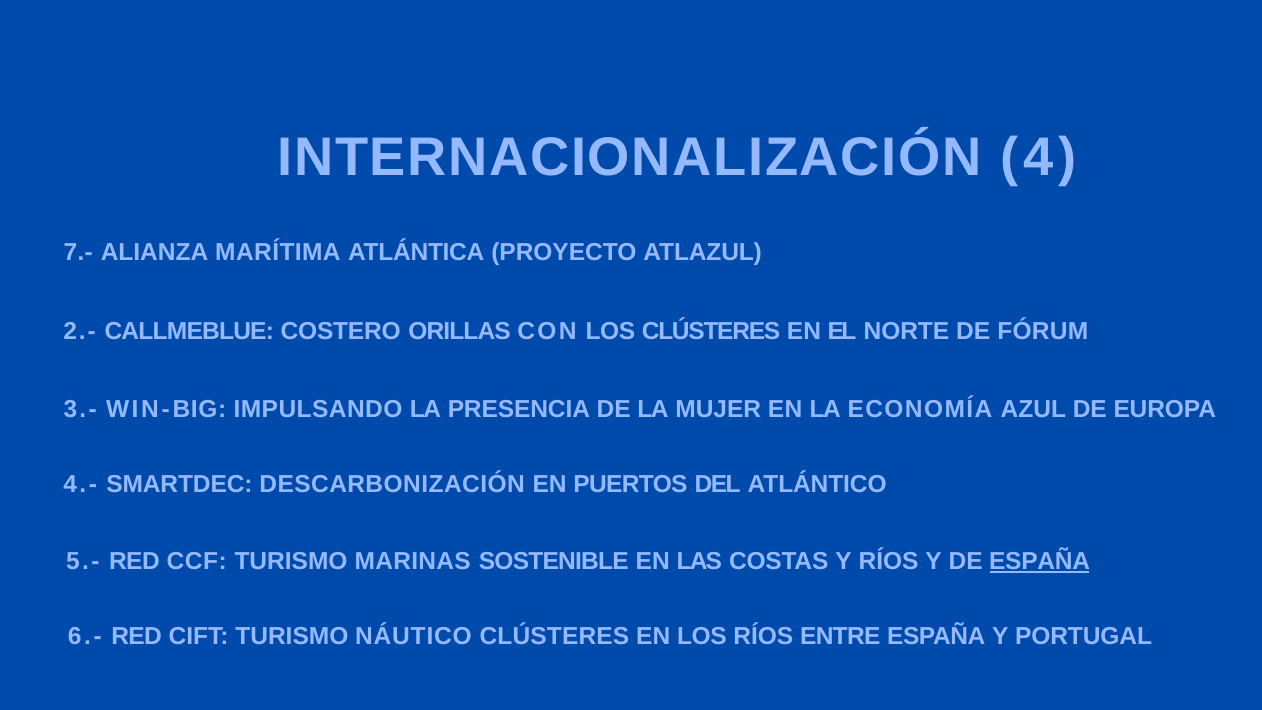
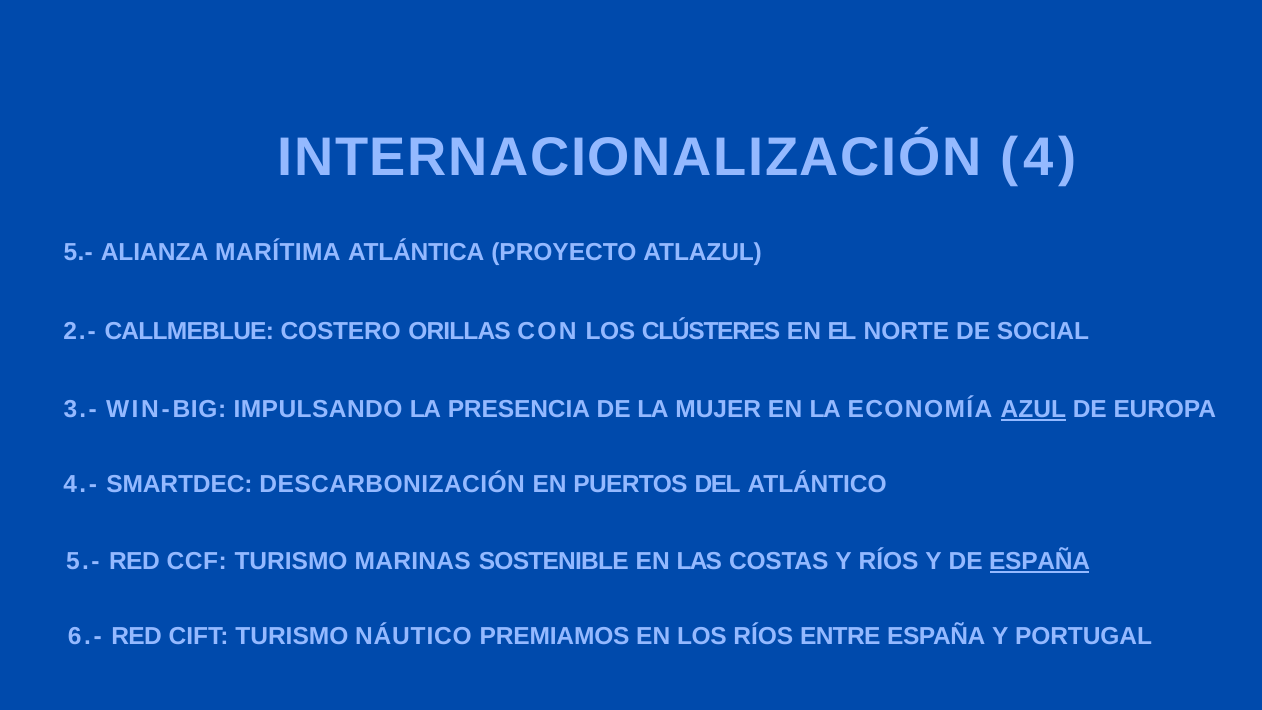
7.- at (78, 253): 7.- -> 5.-
FÓRUM: FÓRUM -> SOCIAL
AZUL underline: none -> present
NÁUTICO CLÚSTERES: CLÚSTERES -> PREMIAMOS
